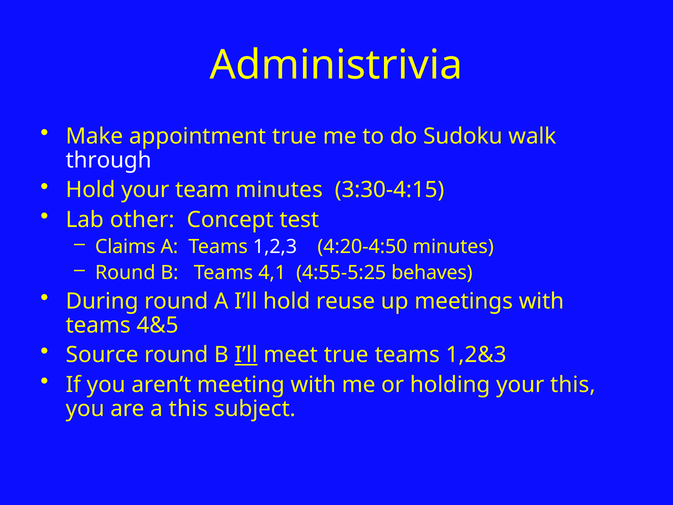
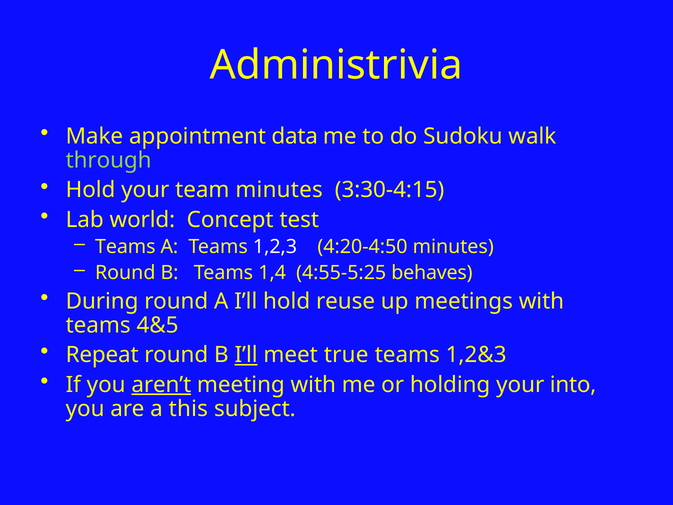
appointment true: true -> data
through colour: white -> light green
other: other -> world
Claims at (125, 247): Claims -> Teams
4,1: 4,1 -> 1,4
Source: Source -> Repeat
aren’t underline: none -> present
your this: this -> into
